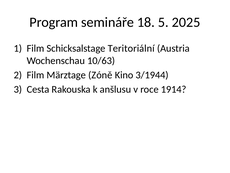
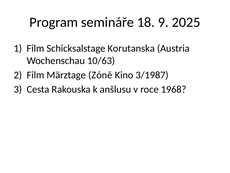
5: 5 -> 9
Teritoriální: Teritoriální -> Korutanska
3/1944: 3/1944 -> 3/1987
1914: 1914 -> 1968
